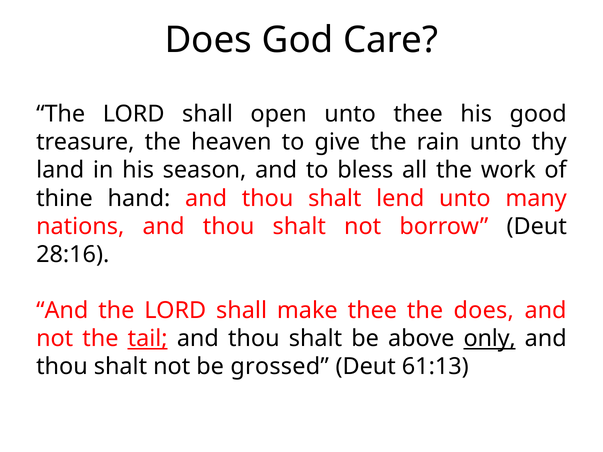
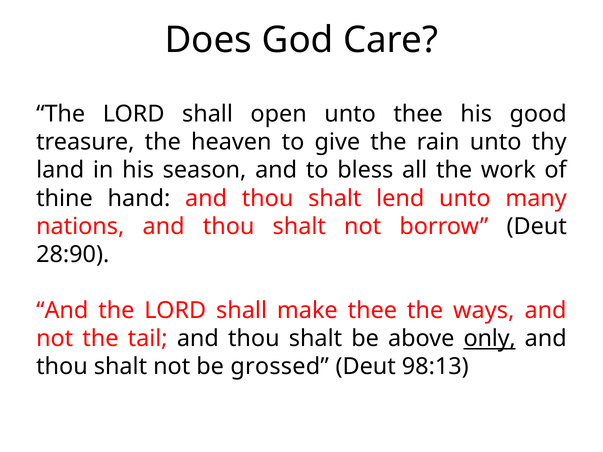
28:16: 28:16 -> 28:90
the does: does -> ways
tail underline: present -> none
61:13: 61:13 -> 98:13
